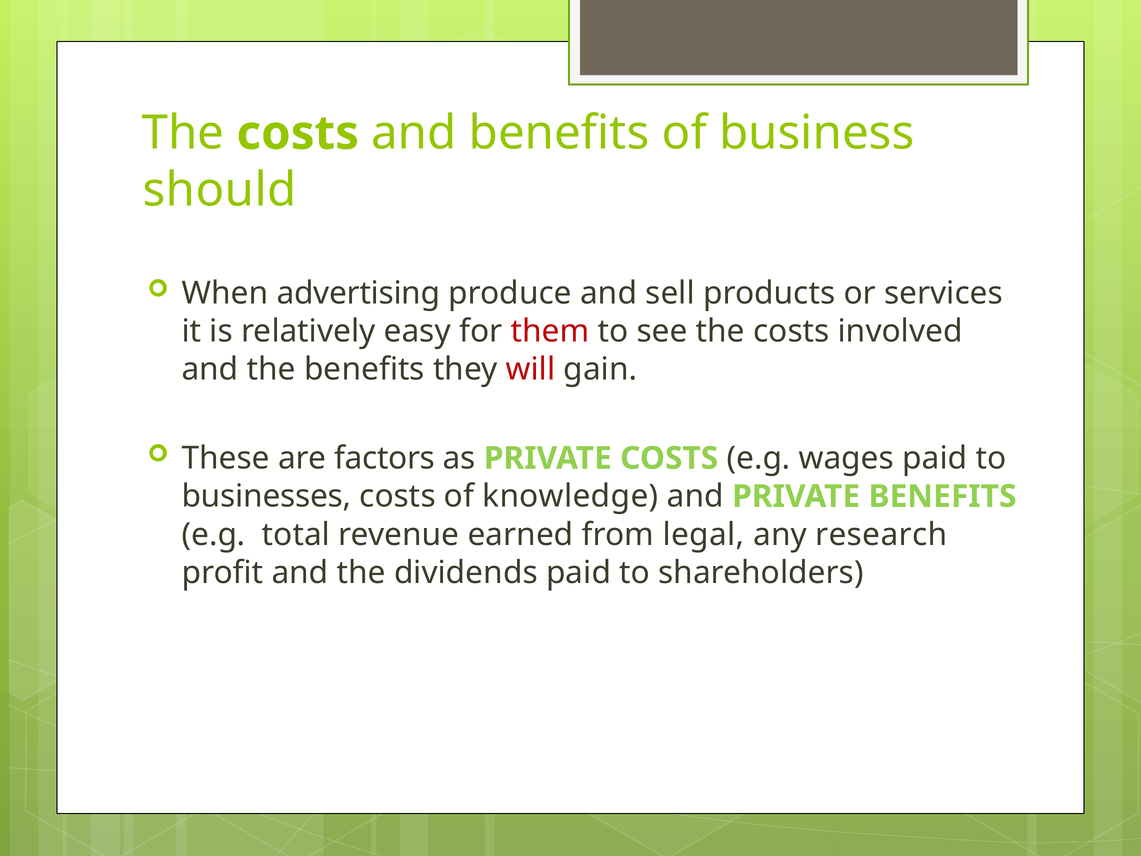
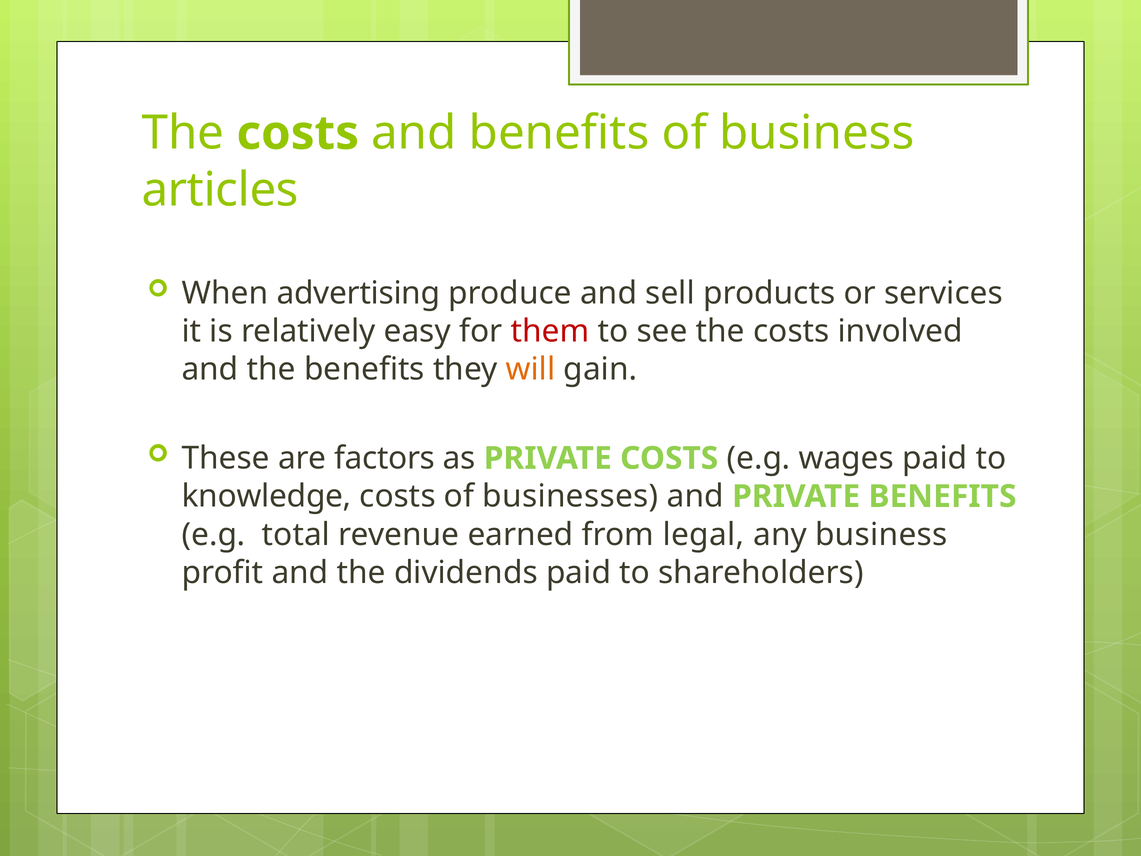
should: should -> articles
will colour: red -> orange
businesses: businesses -> knowledge
knowledge: knowledge -> businesses
any research: research -> business
